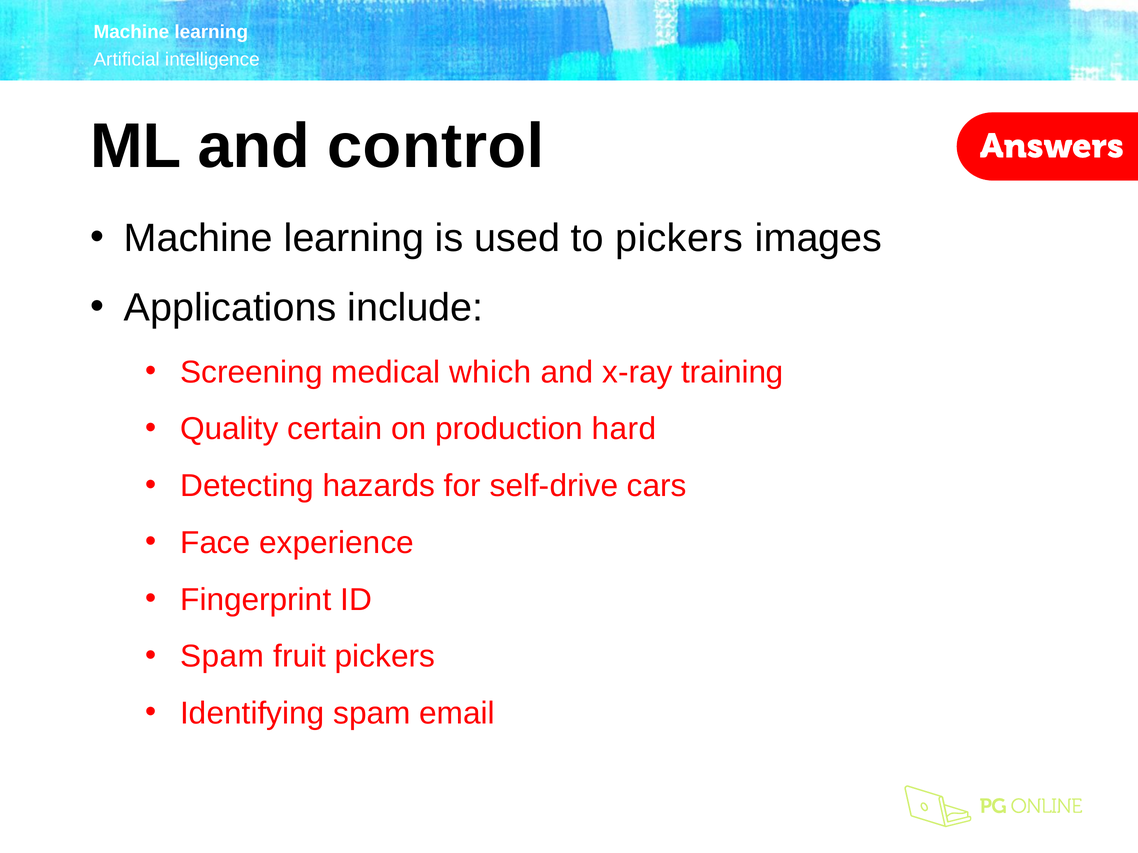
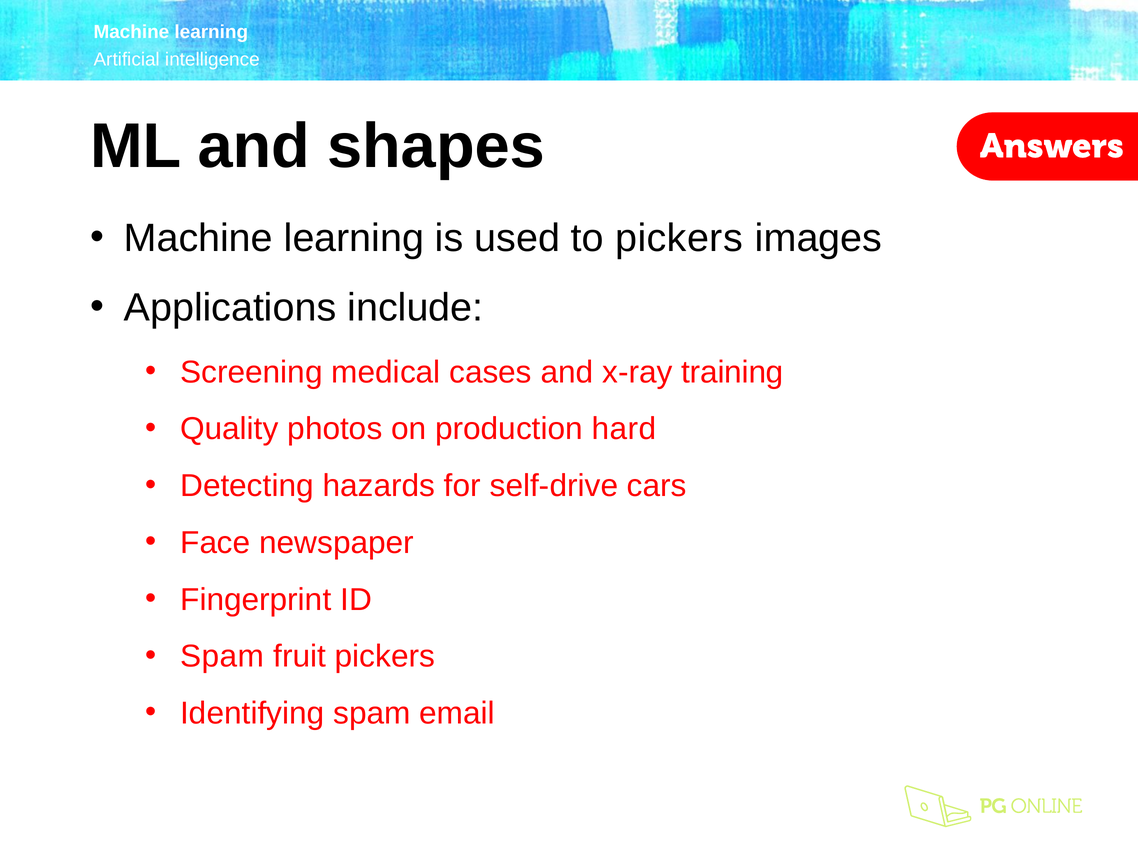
control: control -> shapes
which: which -> cases
certain: certain -> photos
experience: experience -> newspaper
